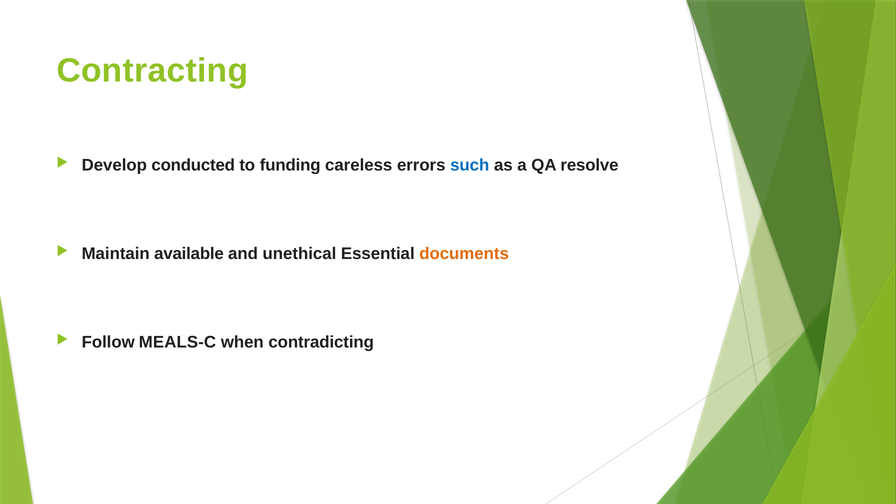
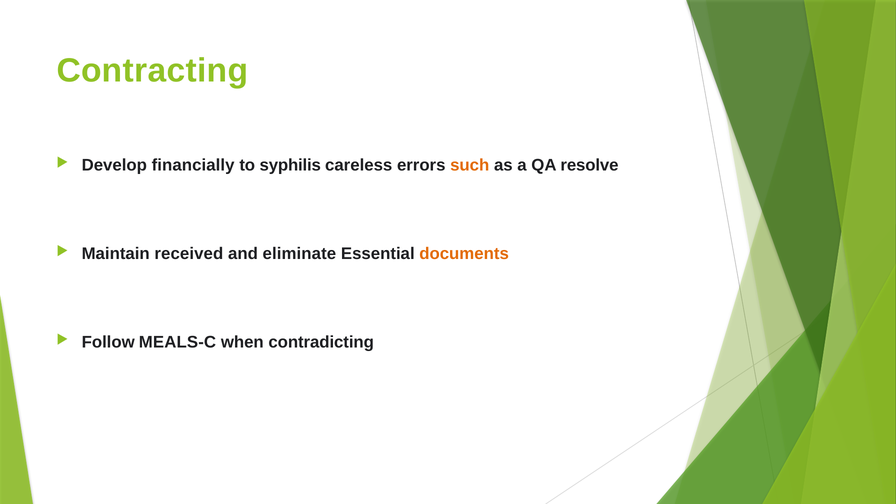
conducted: conducted -> financially
funding: funding -> syphilis
such colour: blue -> orange
available: available -> received
unethical: unethical -> eliminate
